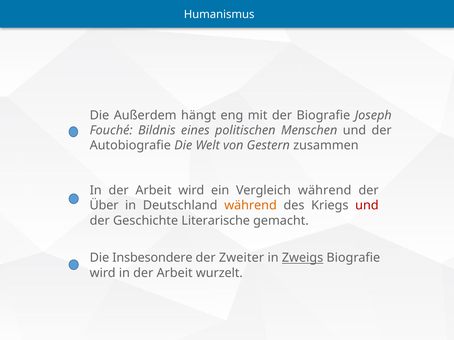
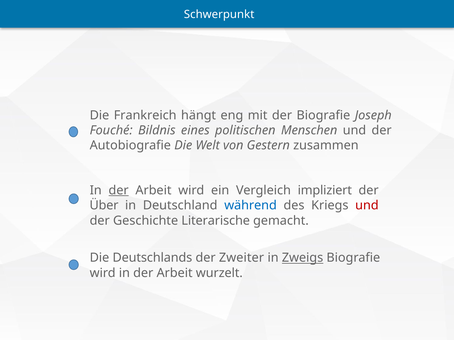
Humanismus: Humanismus -> Schwerpunkt
Außerdem: Außerdem -> Frankreich
der at (119, 191) underline: none -> present
Vergleich während: während -> impliziert
während at (251, 206) colour: orange -> blue
Insbesondere: Insbesondere -> Deutschlands
